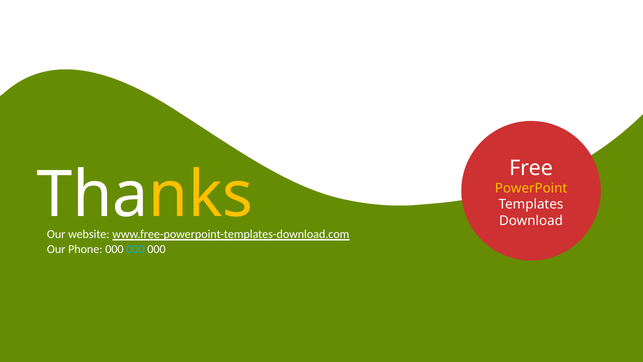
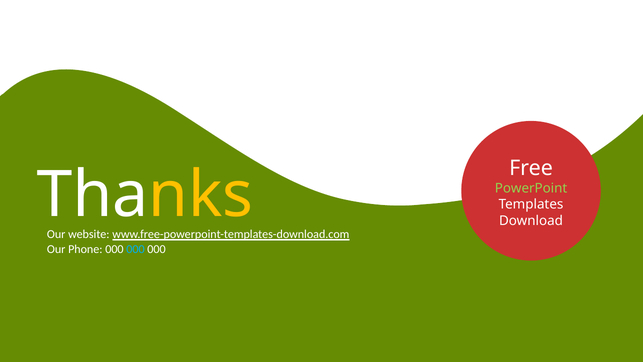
PowerPoint colour: yellow -> light green
